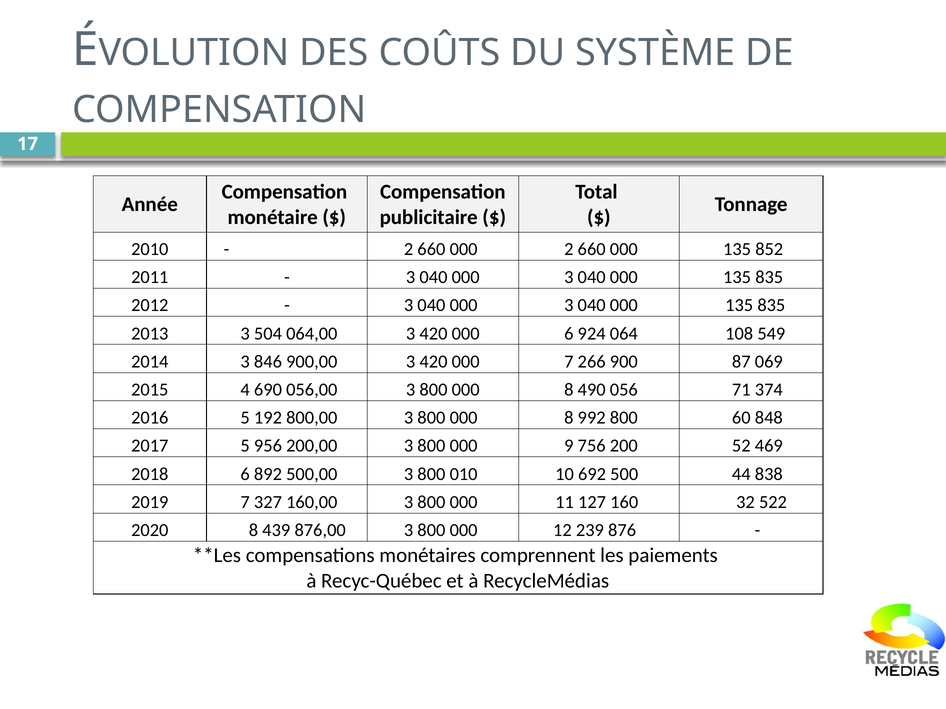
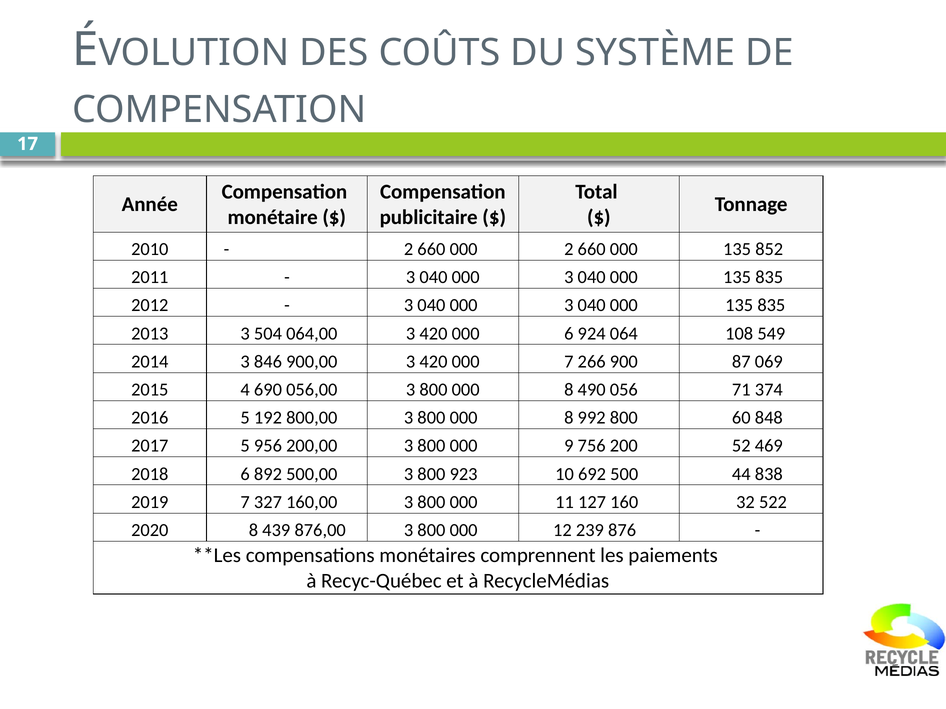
010: 010 -> 923
